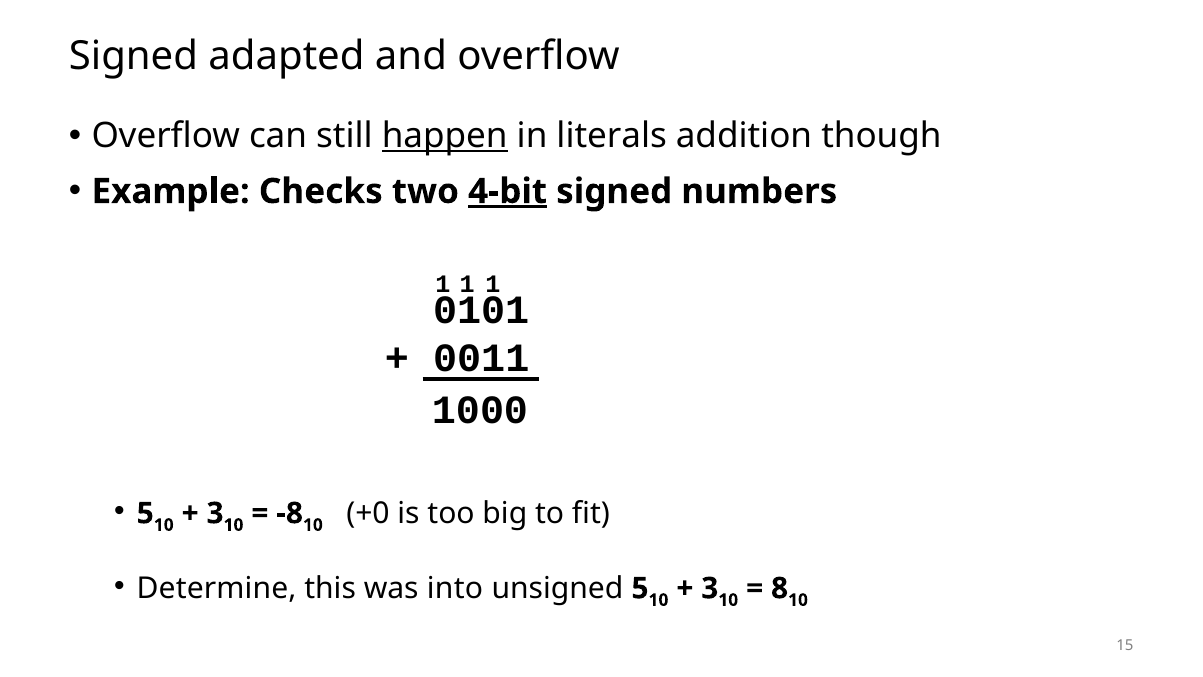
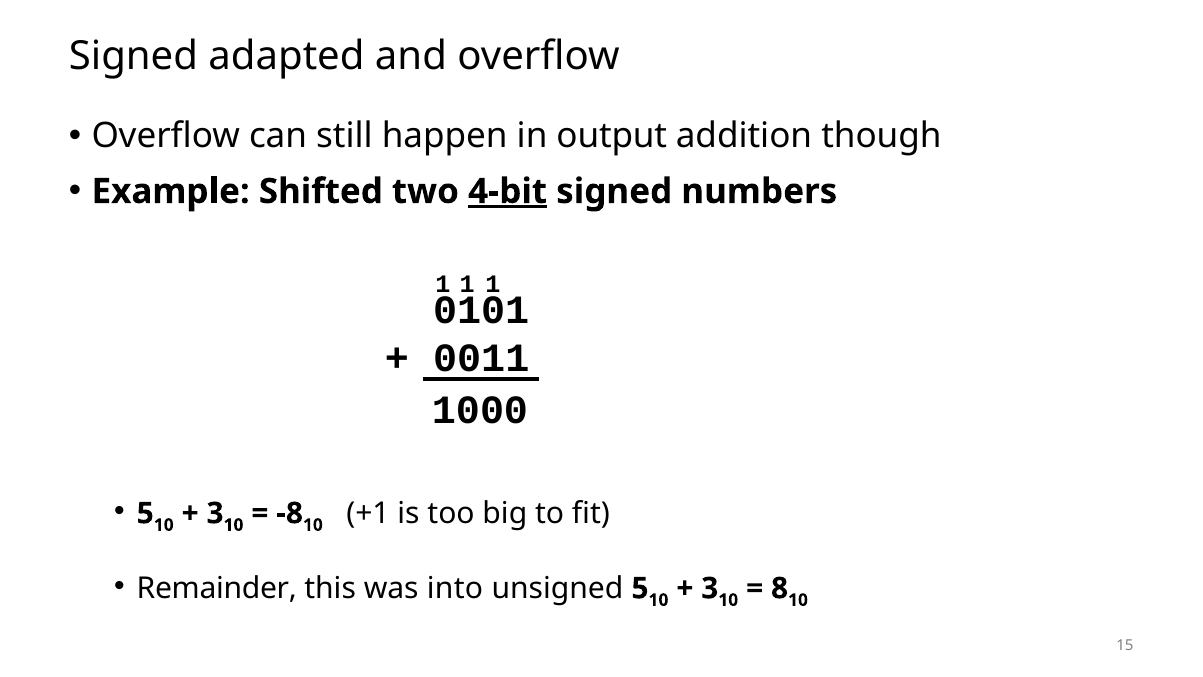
happen underline: present -> none
literals: literals -> output
Checks: Checks -> Shifted
+0: +0 -> +1
Determine: Determine -> Remainder
